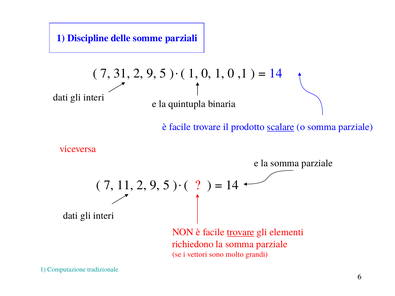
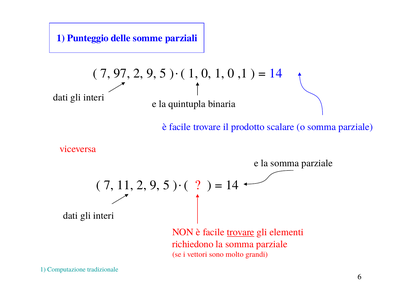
Discipline: Discipline -> Punteggio
31: 31 -> 97
scalare underline: present -> none
